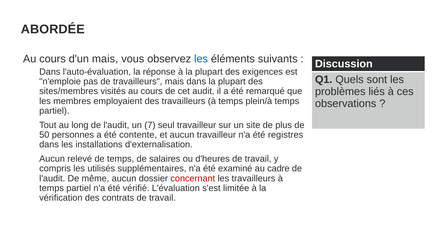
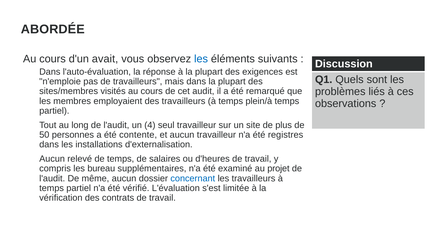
d'un mais: mais -> avait
7: 7 -> 4
utilisés: utilisés -> bureau
cadre: cadre -> projet
concernant colour: red -> blue
